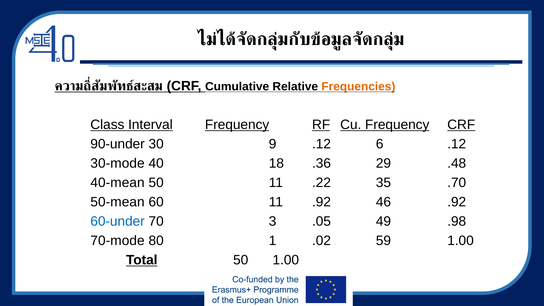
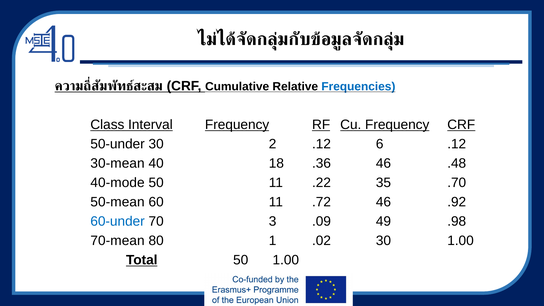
Frequencies colour: orange -> blue
90-under: 90-under -> 50-under
9: 9 -> 2
30-mode: 30-mode -> 30-mean
.36 29: 29 -> 46
40-mean: 40-mean -> 40-mode
11 .92: .92 -> .72
.05: .05 -> .09
70-mode: 70-mode -> 70-mean
.02 59: 59 -> 30
